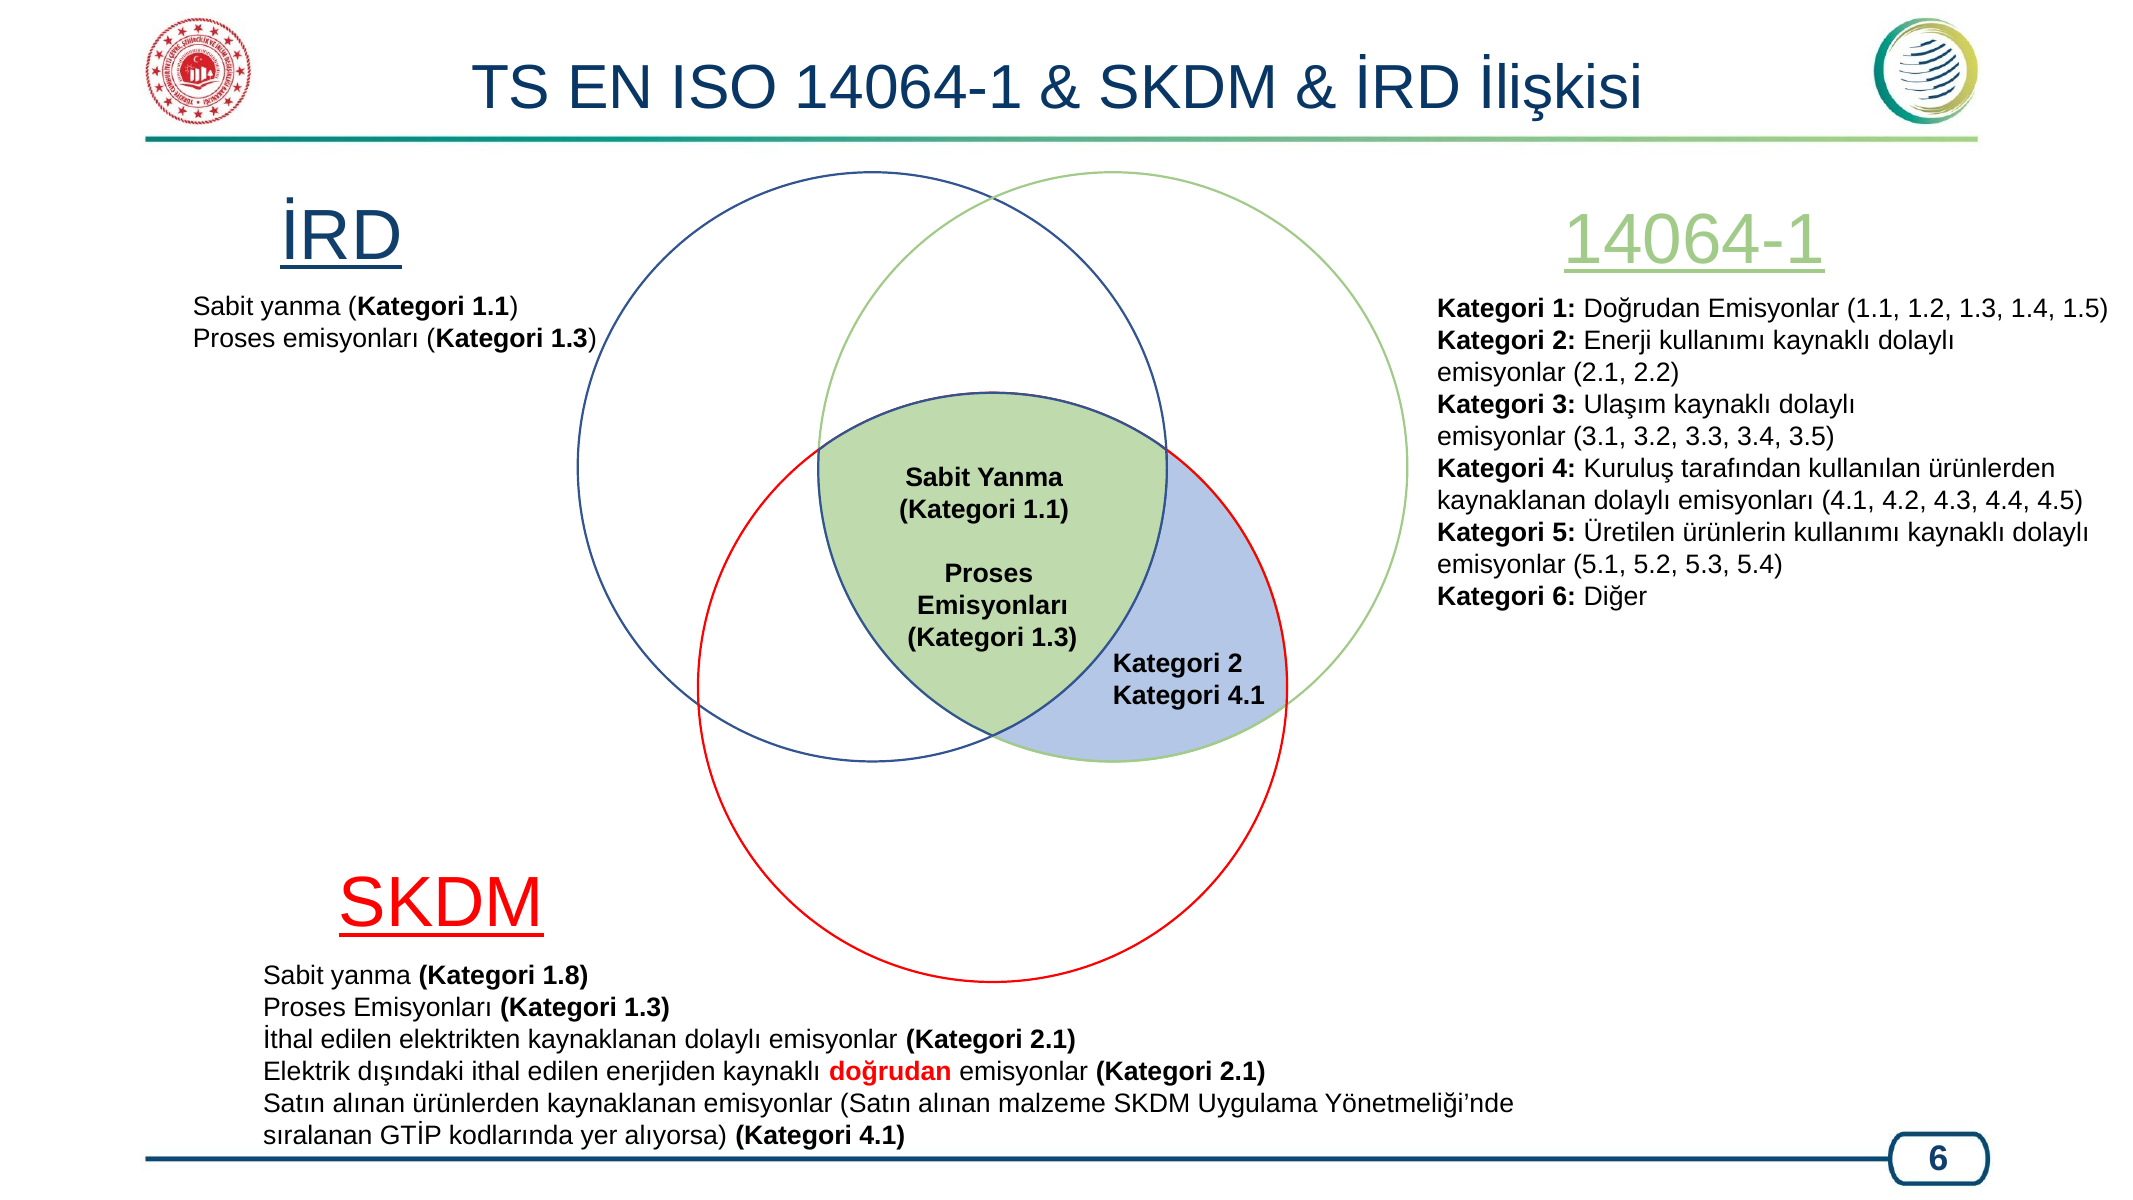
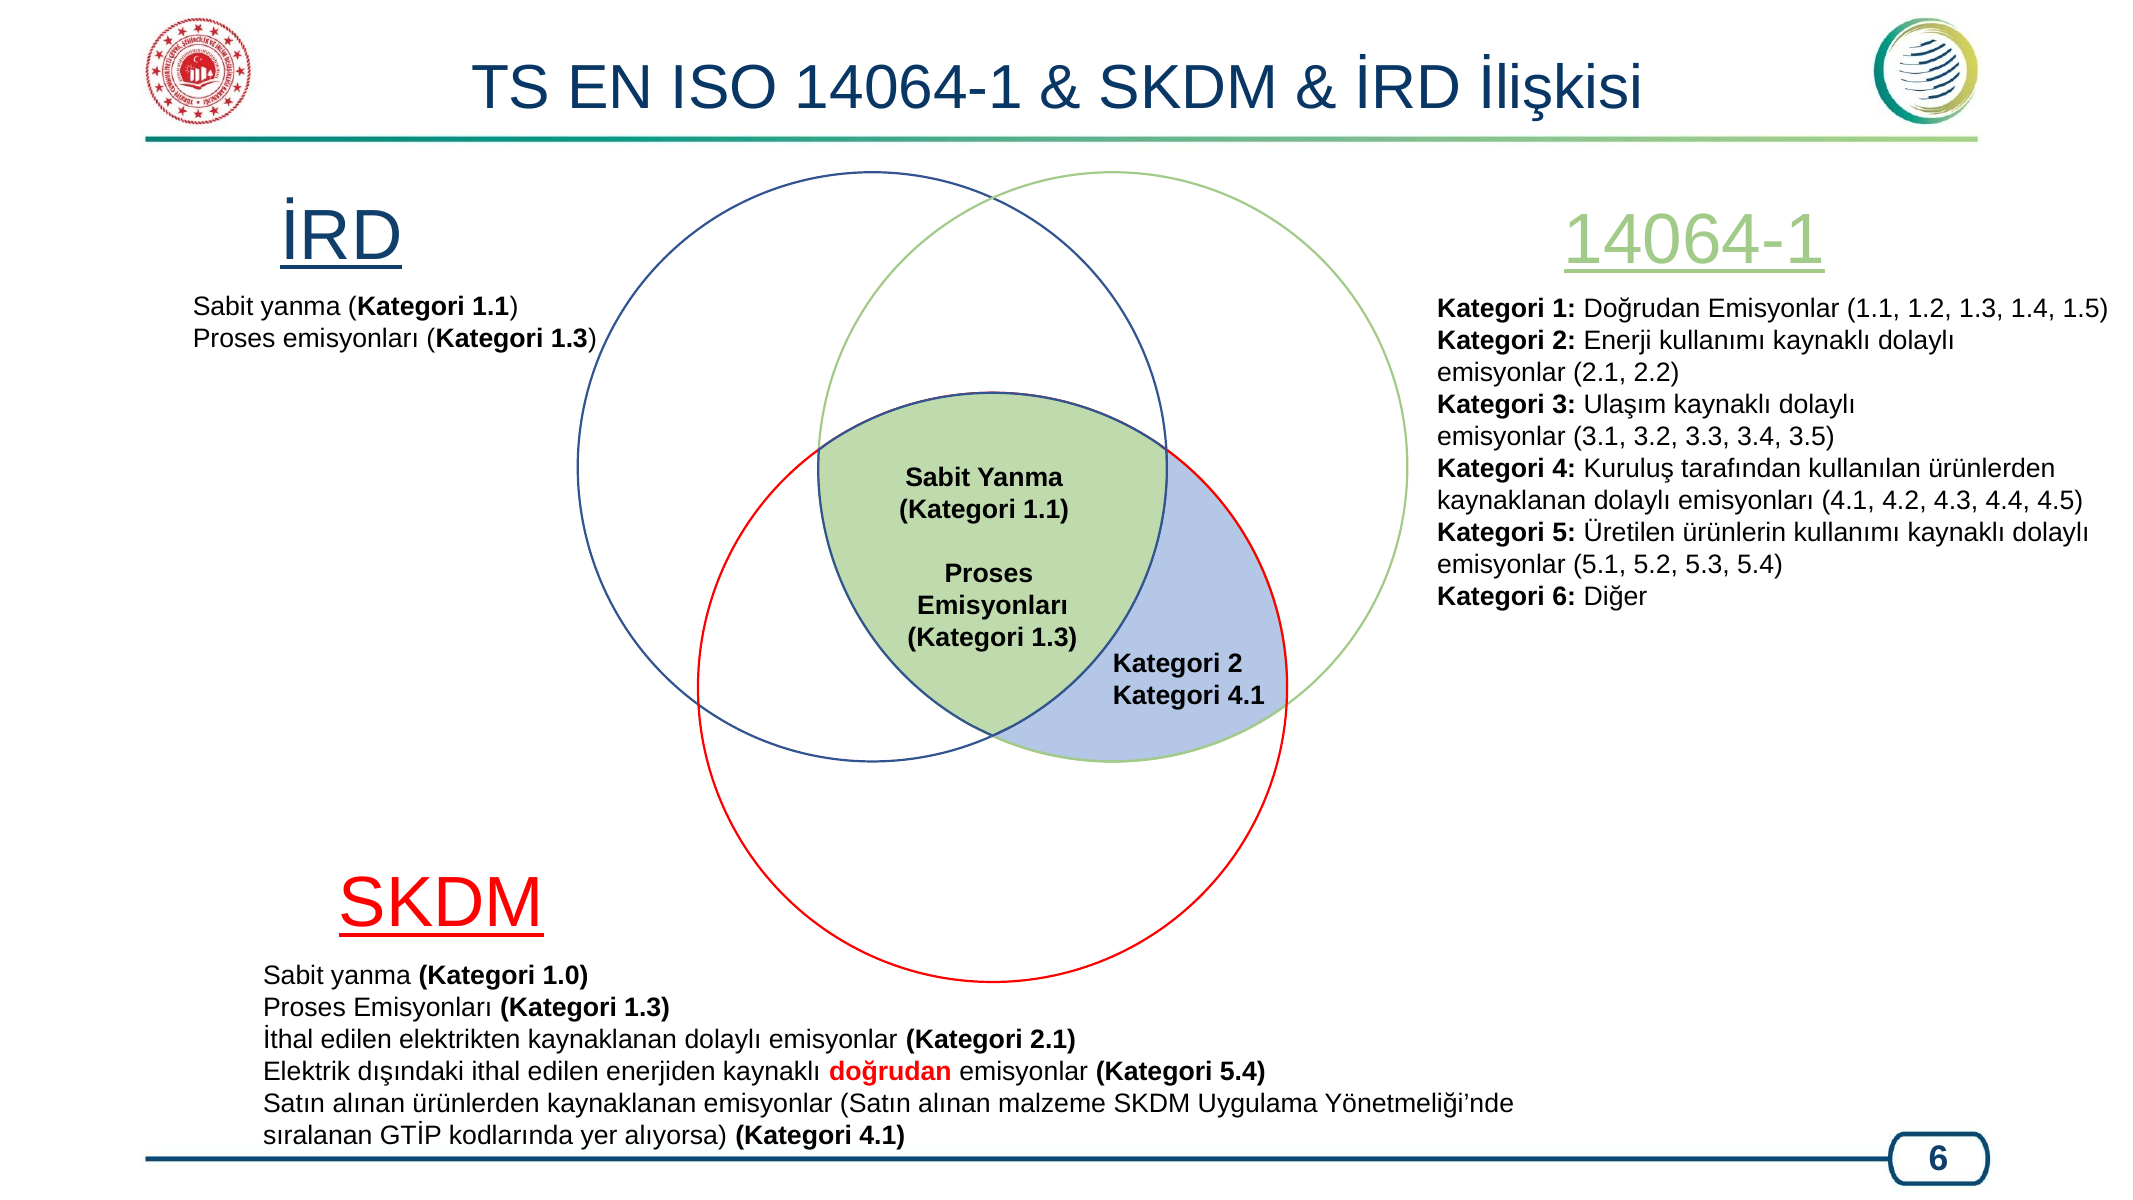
1.8: 1.8 -> 1.0
doğrudan emisyonlar Kategori 2.1: 2.1 -> 5.4
